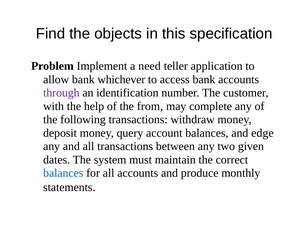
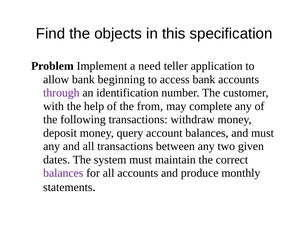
whichever: whichever -> beginning
and edge: edge -> must
balances at (63, 173) colour: blue -> purple
